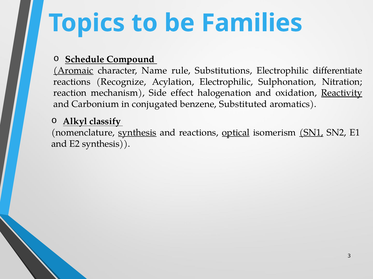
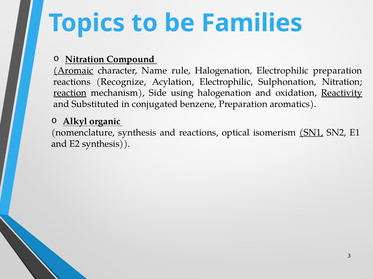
Schedule at (85, 60): Schedule -> Nitration
rule Substitutions: Substitutions -> Halogenation
Electrophilic differentiate: differentiate -> preparation
reaction underline: none -> present
effect: effect -> using
Carbonium: Carbonium -> Substituted
benzene Substituted: Substituted -> Preparation
classify: classify -> organic
synthesis at (137, 133) underline: present -> none
optical underline: present -> none
